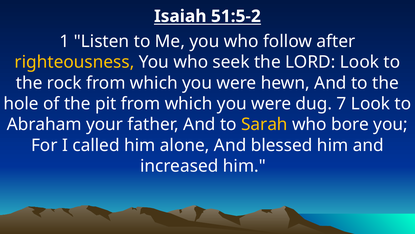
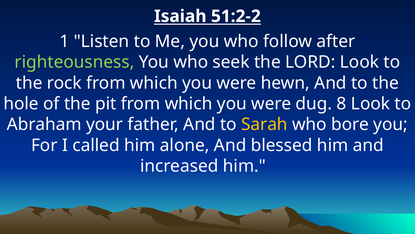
51:5-2: 51:5-2 -> 51:2-2
righteousness colour: yellow -> light green
7: 7 -> 8
